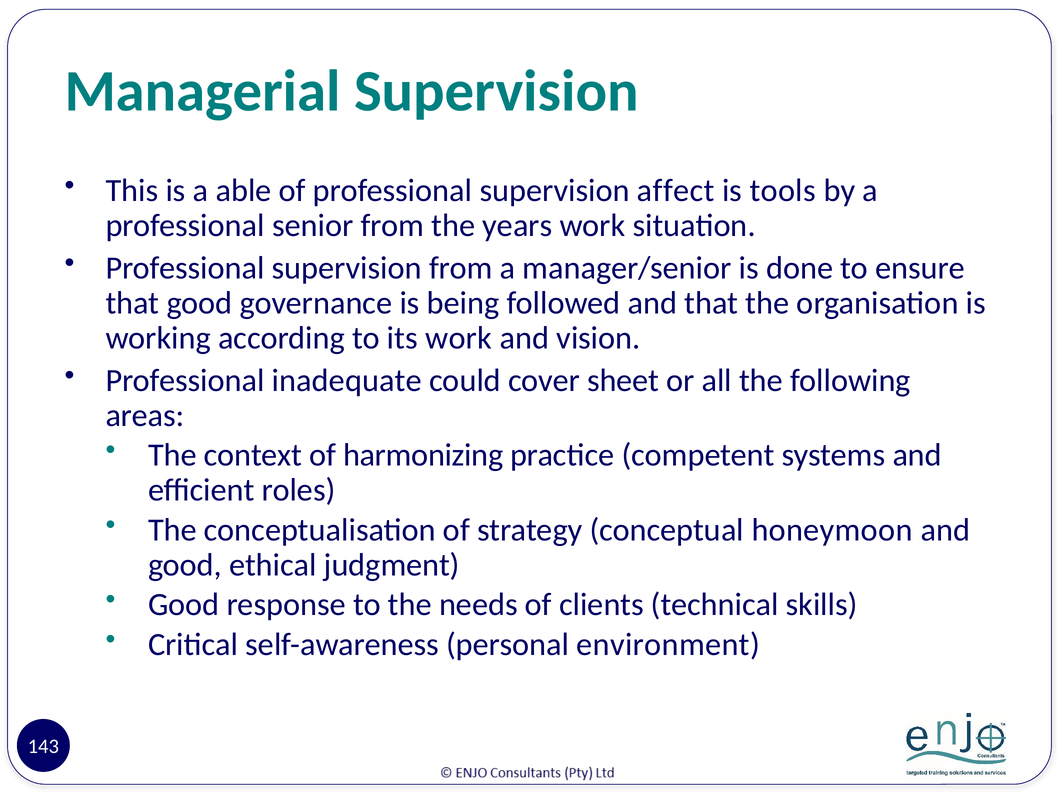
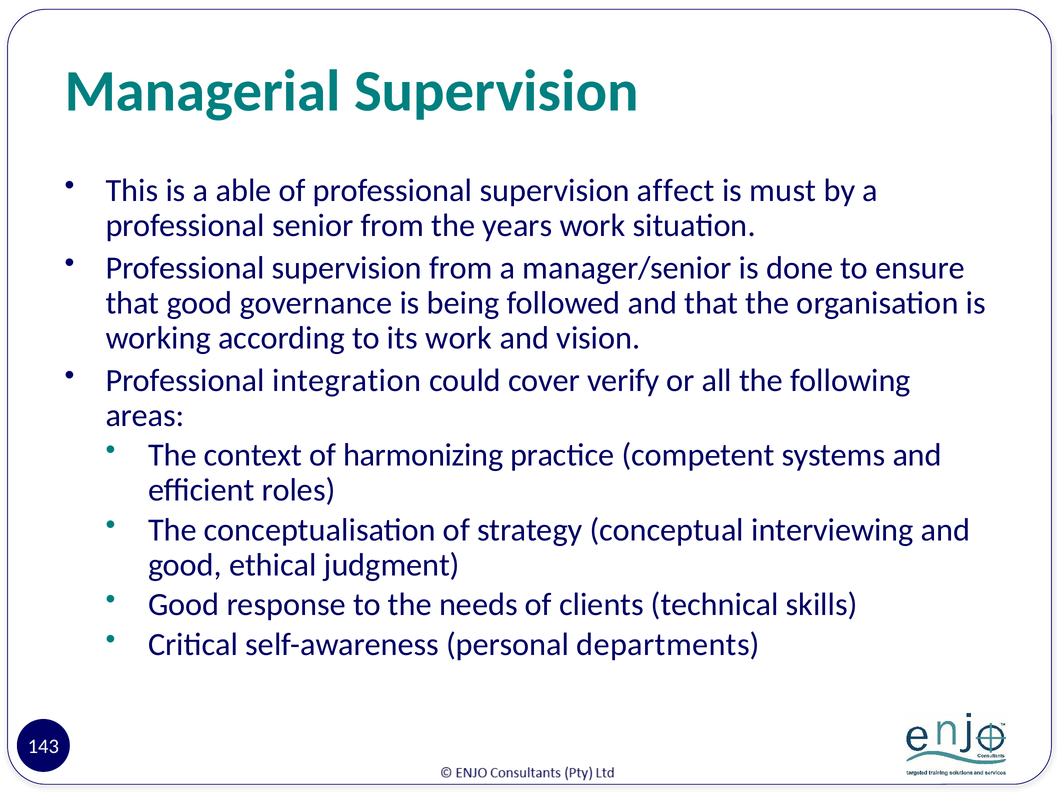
tools: tools -> must
inadequate: inadequate -> integration
sheet: sheet -> verify
honeymoon: honeymoon -> interviewing
environment: environment -> departments
